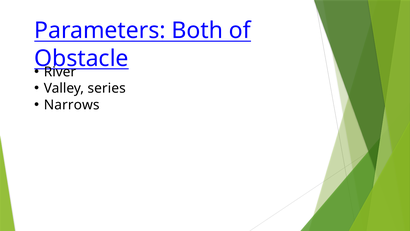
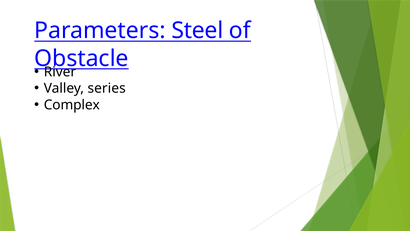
Both: Both -> Steel
Narrows: Narrows -> Complex
